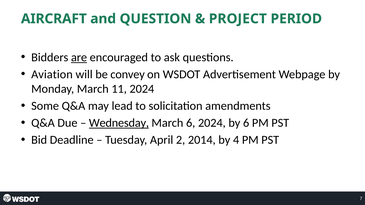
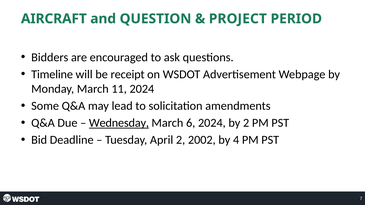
are underline: present -> none
Aviation: Aviation -> Timeline
convey: convey -> receipt
by 6: 6 -> 2
2014: 2014 -> 2002
